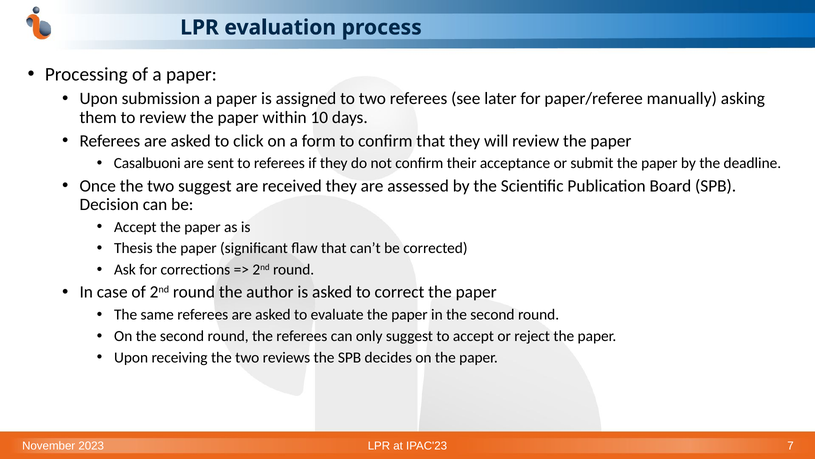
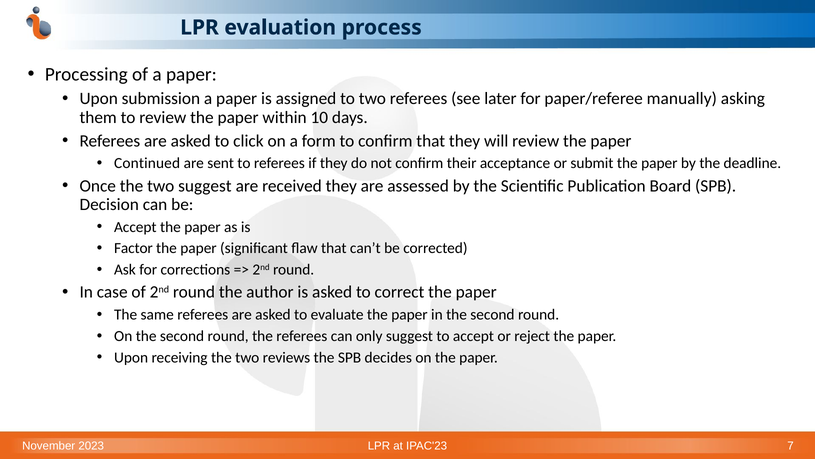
Casalbuoni: Casalbuoni -> Continued
Thesis: Thesis -> Factor
